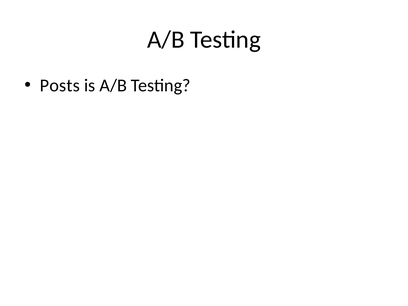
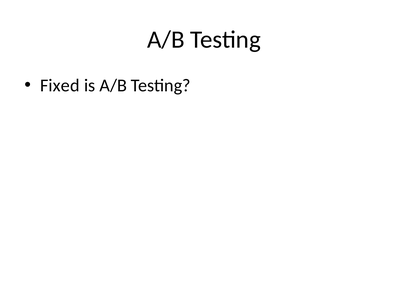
Posts: Posts -> Fixed
